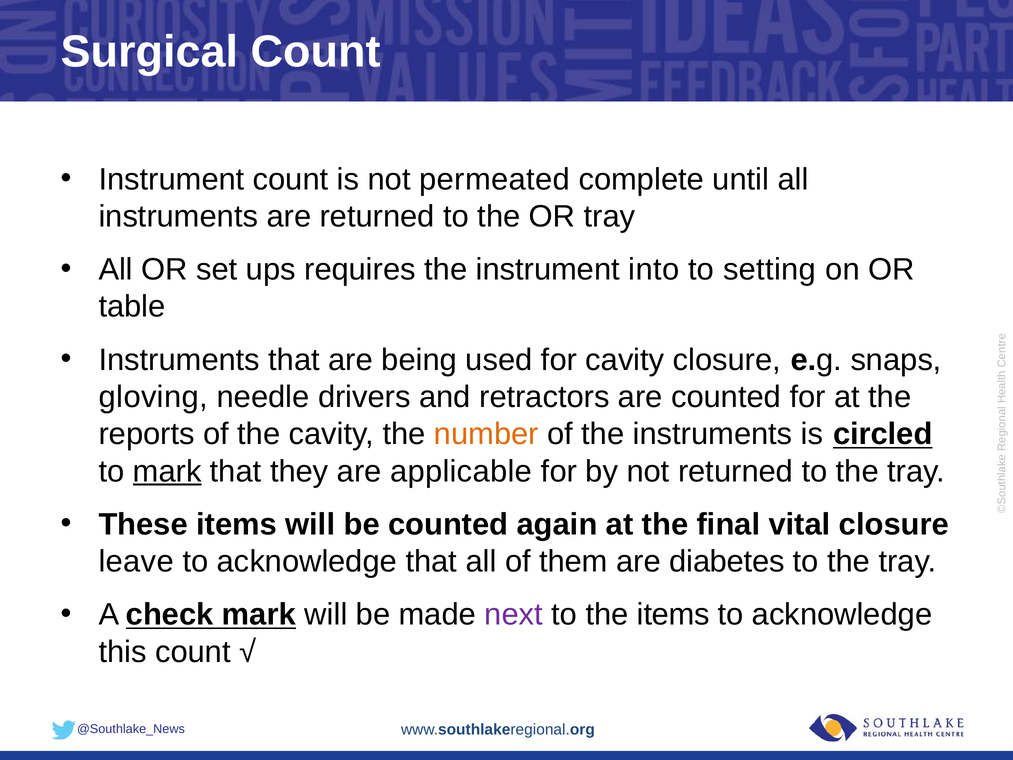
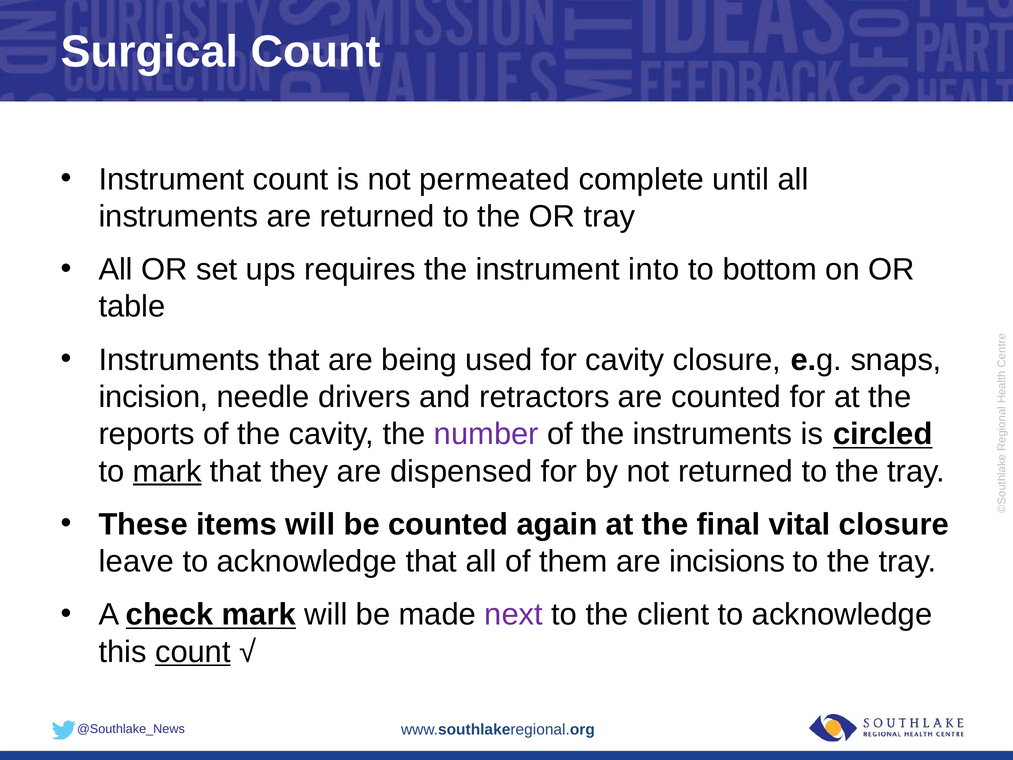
setting: setting -> bottom
gloving: gloving -> incision
number colour: orange -> purple
applicable: applicable -> dispensed
diabetes: diabetes -> incisions
the items: items -> client
count at (193, 652) underline: none -> present
